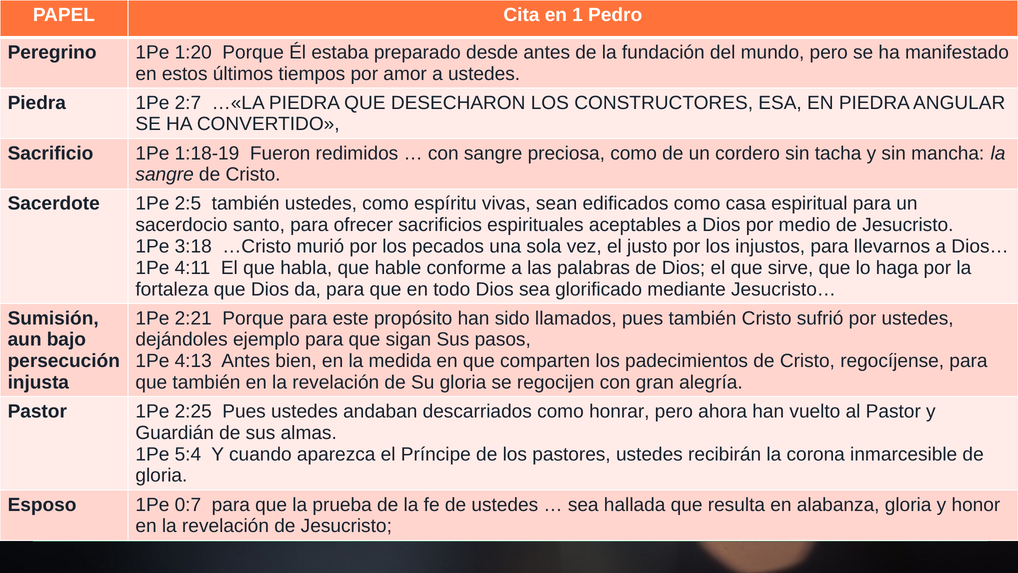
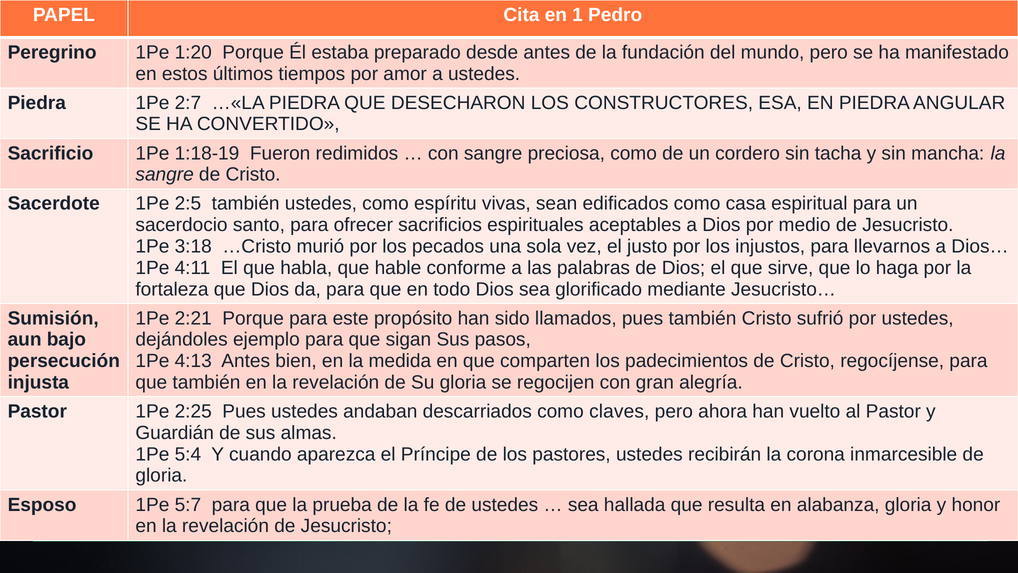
honrar: honrar -> claves
0:7: 0:7 -> 5:7
